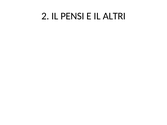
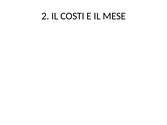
PENSI: PENSI -> COSTI
ALTRI: ALTRI -> MESE
